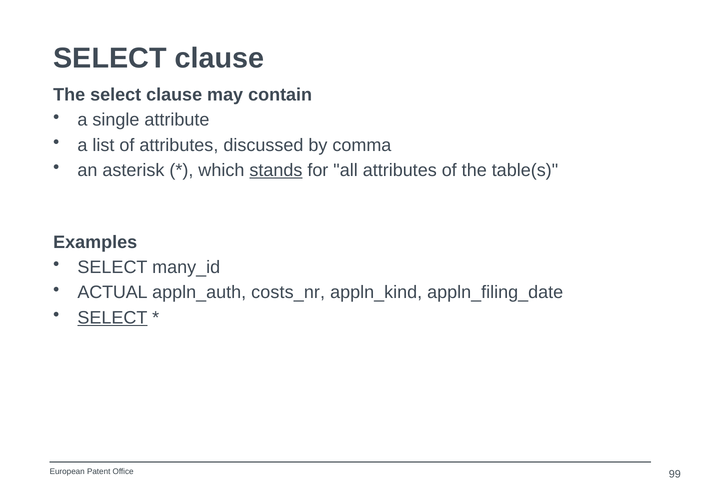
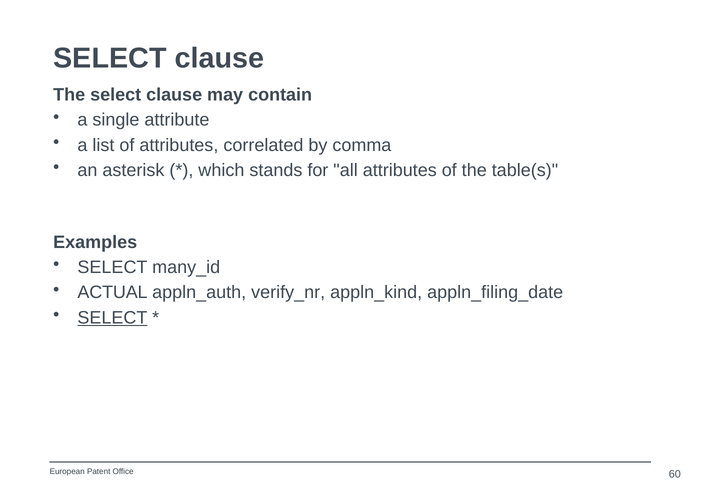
discussed: discussed -> correlated
stands underline: present -> none
costs_nr: costs_nr -> verify_nr
99: 99 -> 60
